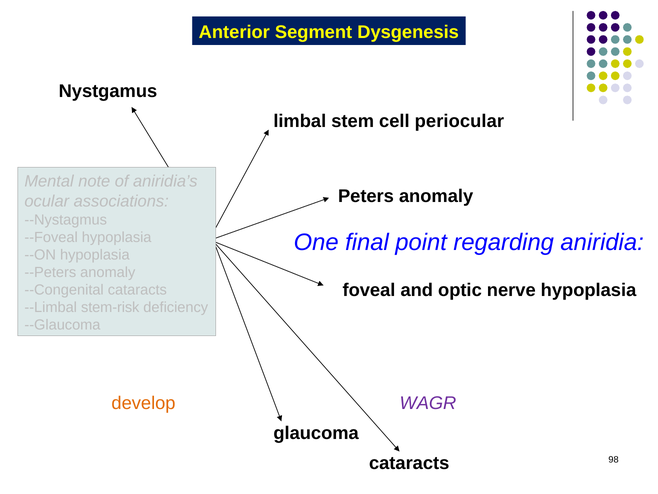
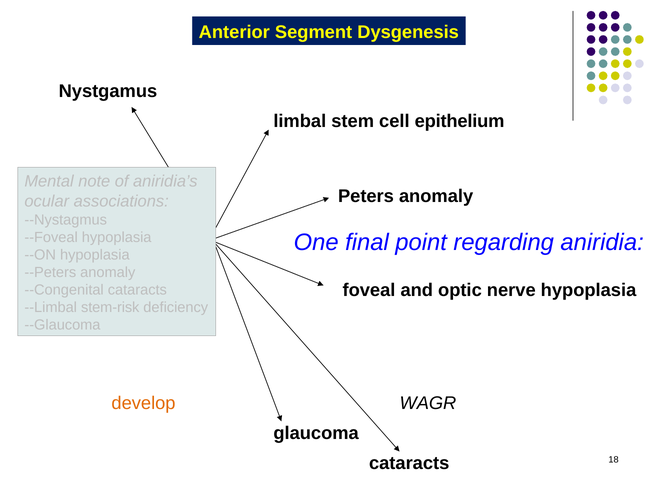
periocular: periocular -> epithelium
WAGR colour: purple -> black
98: 98 -> 18
